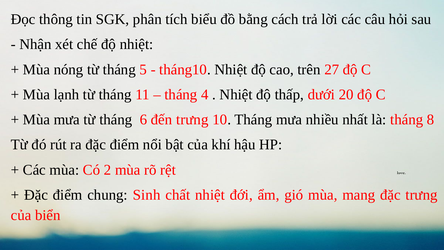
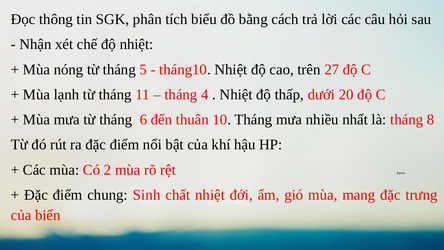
đến trưng: trưng -> thuân
